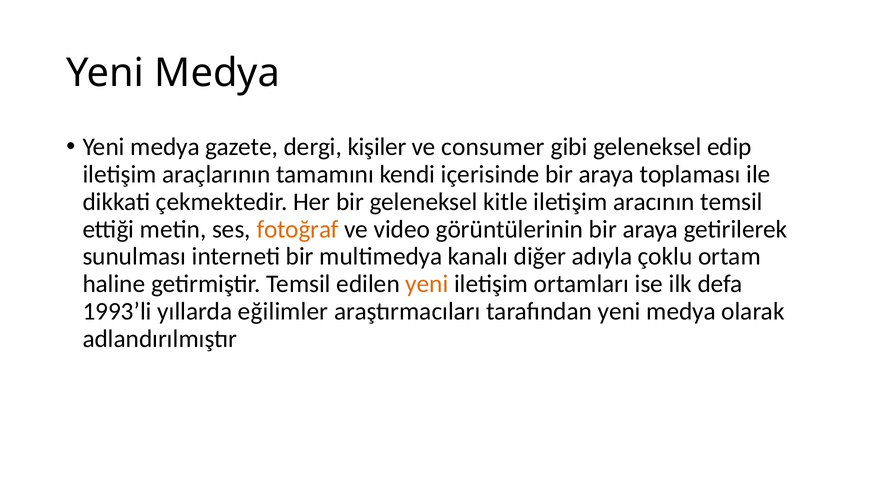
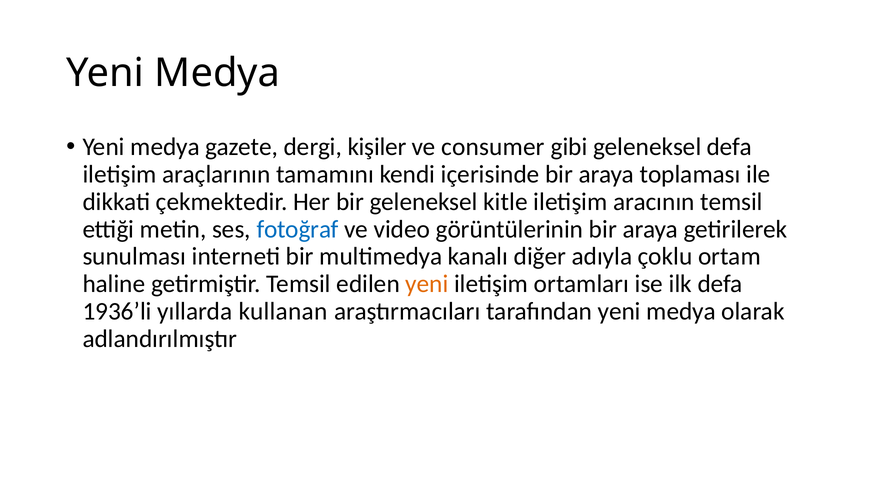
geleneksel edip: edip -> defa
fotoğraf colour: orange -> blue
1993’li: 1993’li -> 1936’li
eğilimler: eğilimler -> kullanan
